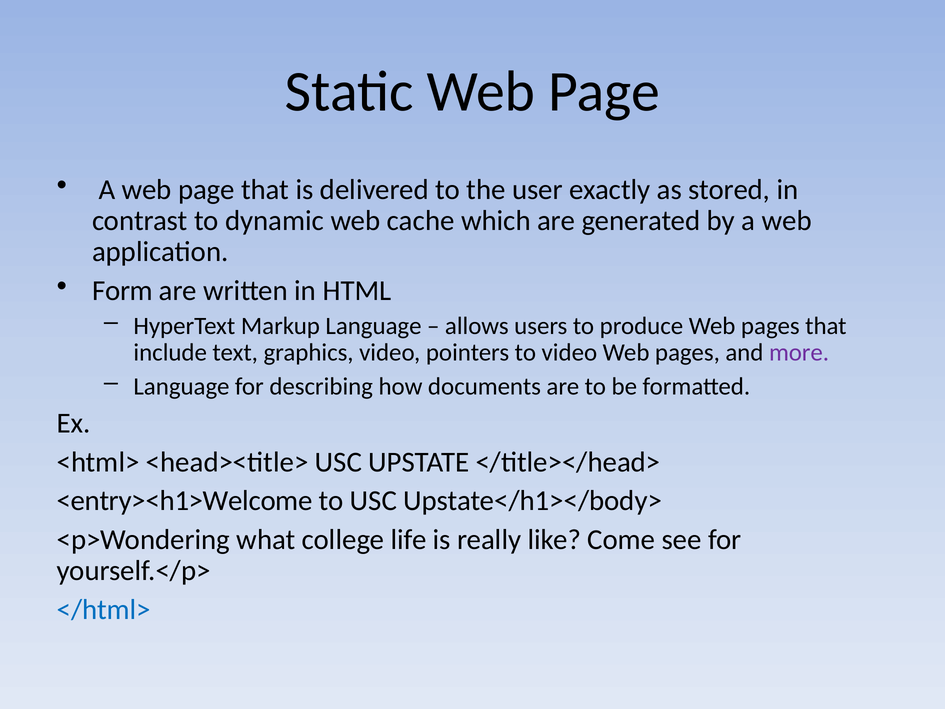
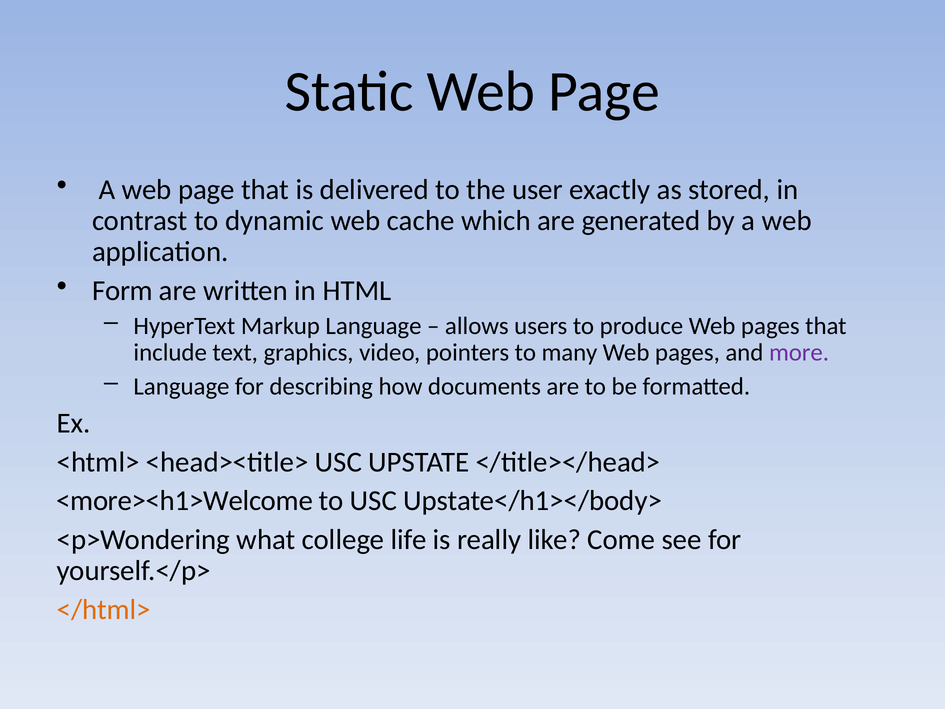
to video: video -> many
<entry><h1>Welcome: <entry><h1>Welcome -> <more><h1>Welcome
</html> colour: blue -> orange
